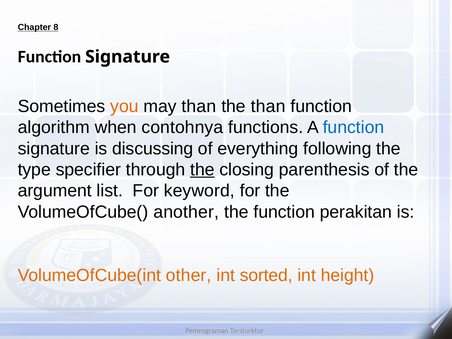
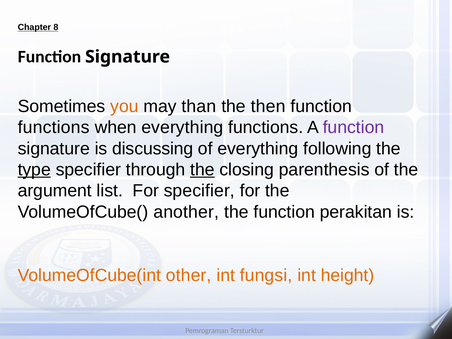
the than: than -> then
algorithm at (54, 127): algorithm -> functions
when contohnya: contohnya -> everything
function at (354, 127) colour: blue -> purple
type underline: none -> present
For keyword: keyword -> specifier
sorted: sorted -> fungsi
